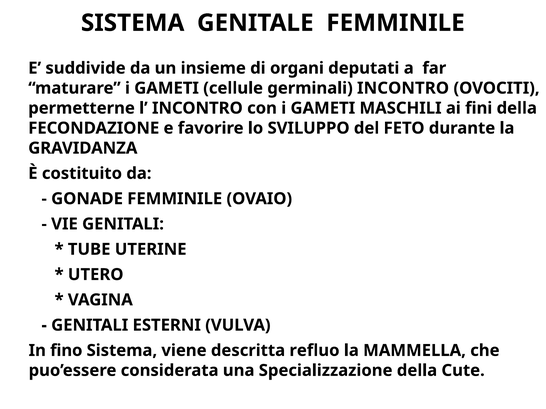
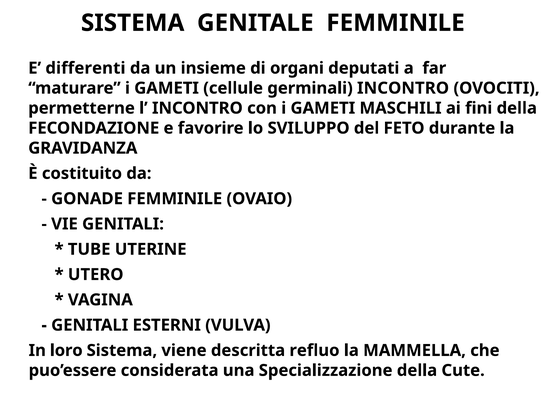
suddivide: suddivide -> differenti
fino: fino -> loro
